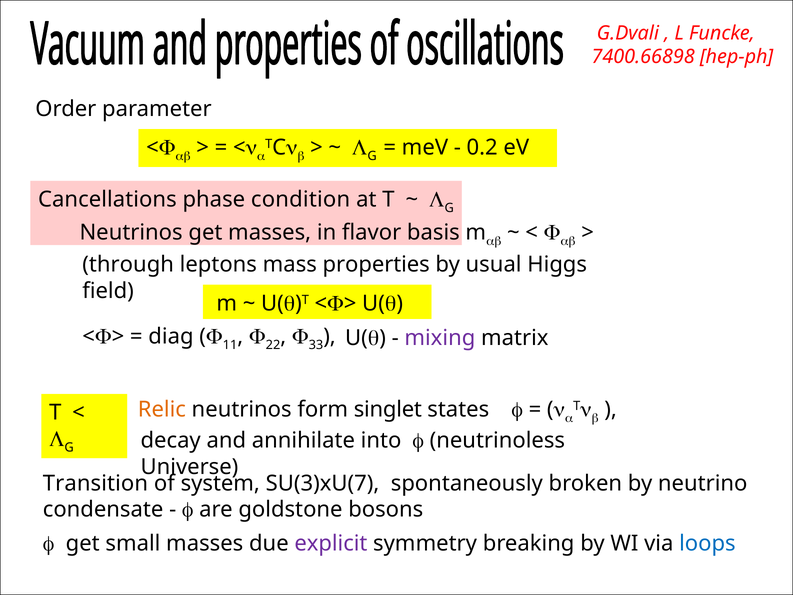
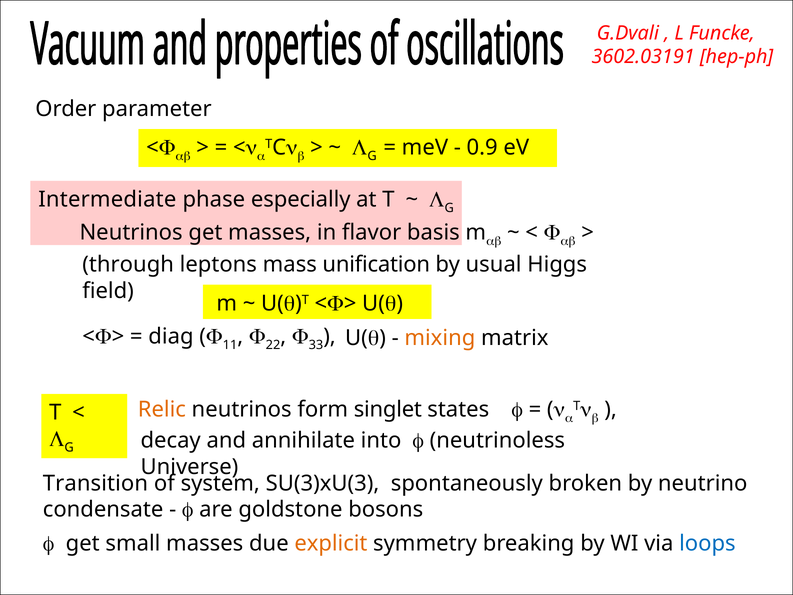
7400.66898: 7400.66898 -> 3602.03191
0.2: 0.2 -> 0.9
Cancellations: Cancellations -> Intermediate
condition: condition -> especially
properties: properties -> unification
mixing colour: purple -> orange
SU(3)xU(7: SU(3)xU(7 -> SU(3)xU(3
explicit colour: purple -> orange
